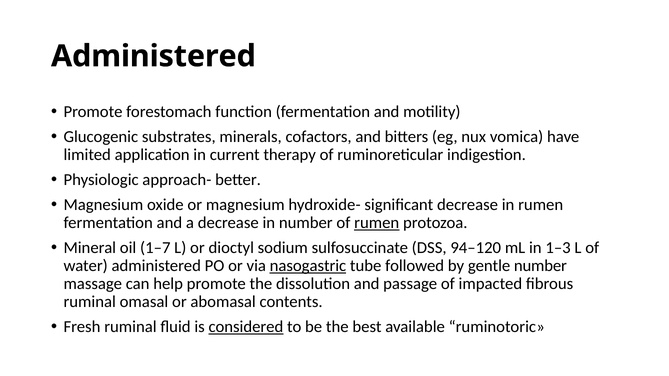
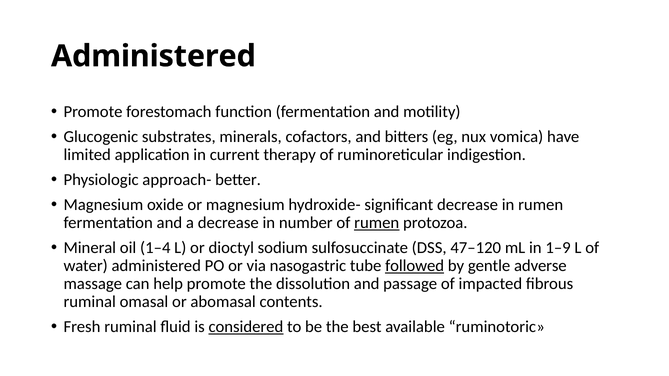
1–7: 1–7 -> 1–4
94–120: 94–120 -> 47–120
1–3: 1–3 -> 1–9
nasogastric underline: present -> none
followed underline: none -> present
gentle number: number -> adverse
